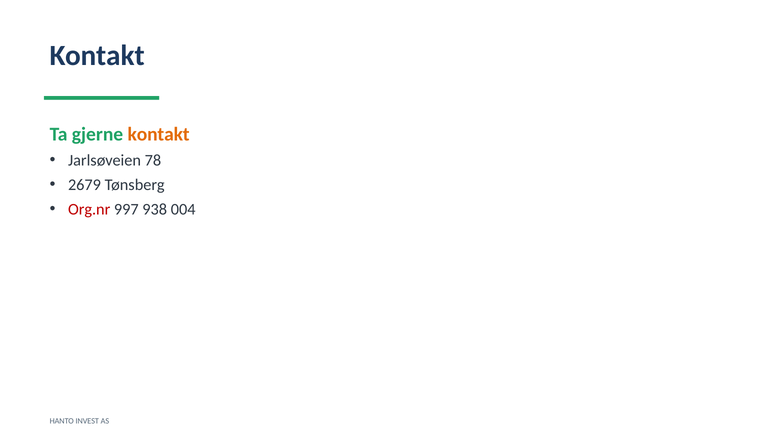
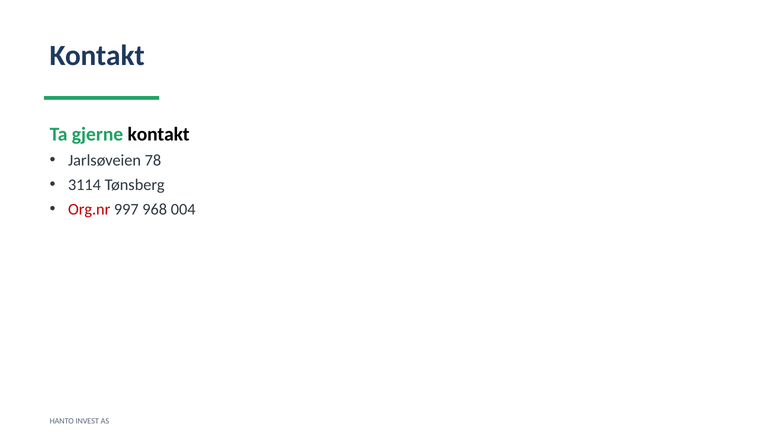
kontakt at (159, 134) colour: orange -> black
2679: 2679 -> 3114
938: 938 -> 968
